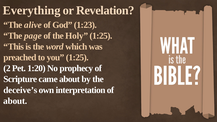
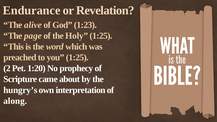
Everything: Everything -> Endurance
deceive’s: deceive’s -> hungry’s
about at (15, 101): about -> along
